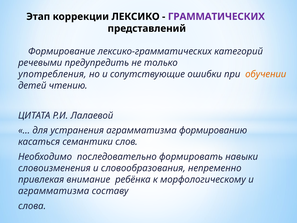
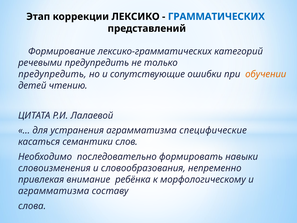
ГРАММАТИЧЕСКИХ colour: purple -> blue
употребления at (52, 74): употребления -> предупредить
формированию: формированию -> специфические
